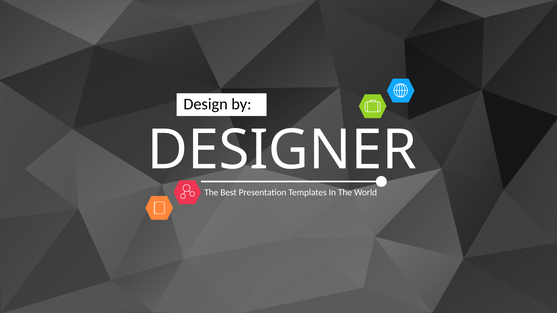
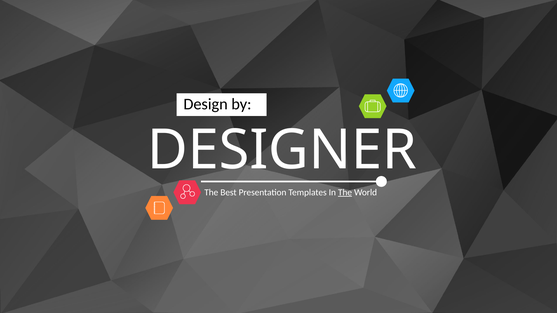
The at (345, 193) underline: none -> present
